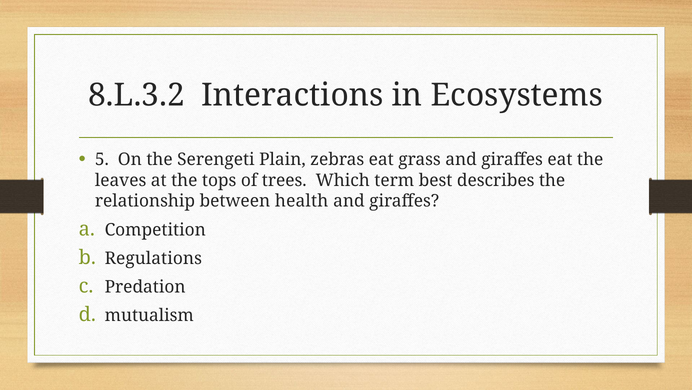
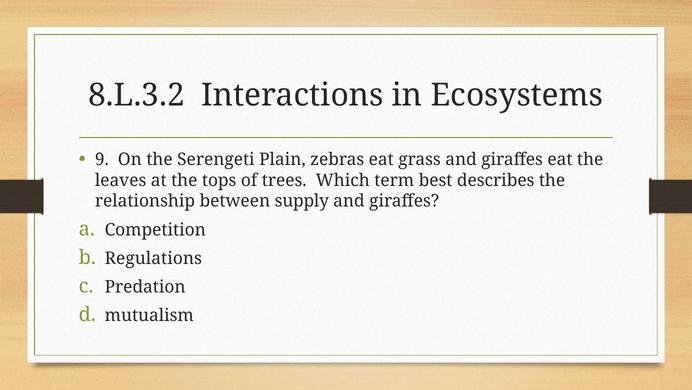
5: 5 -> 9
health: health -> supply
